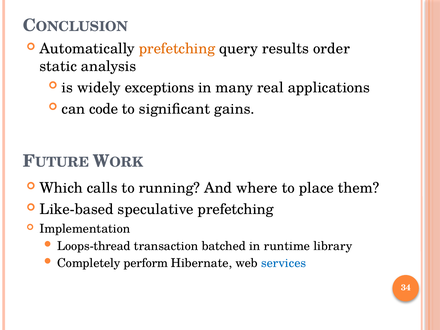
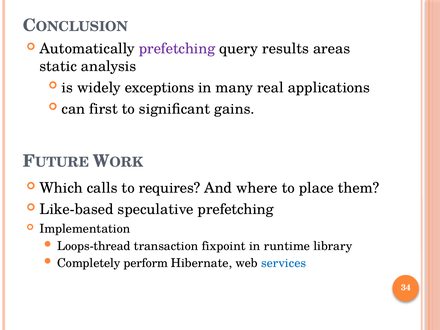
prefetching at (177, 49) colour: orange -> purple
order: order -> areas
code: code -> first
running: running -> requires
batched: batched -> fixpoint
